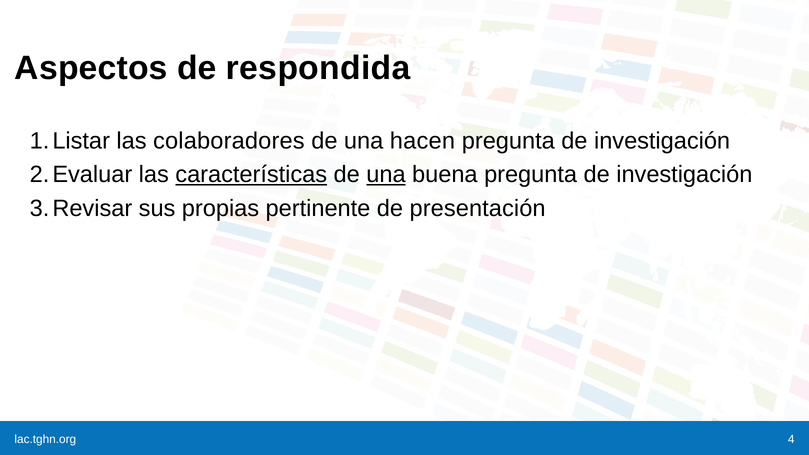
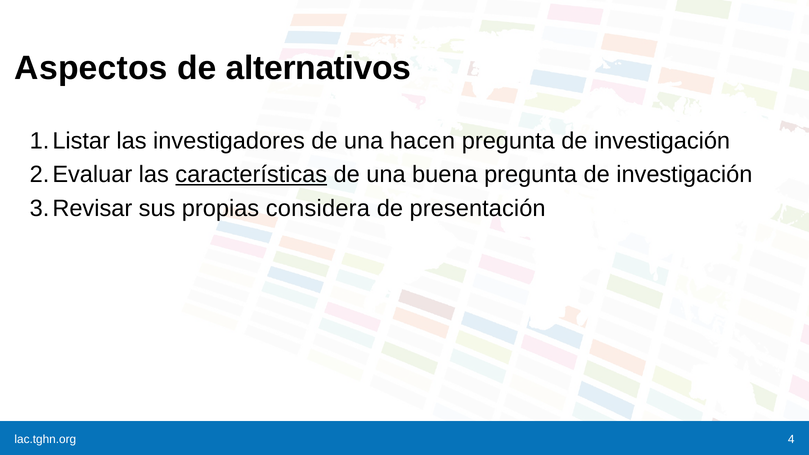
respondida: respondida -> alternativos
colaboradores: colaboradores -> investigadores
una at (386, 175) underline: present -> none
pertinente: pertinente -> considera
